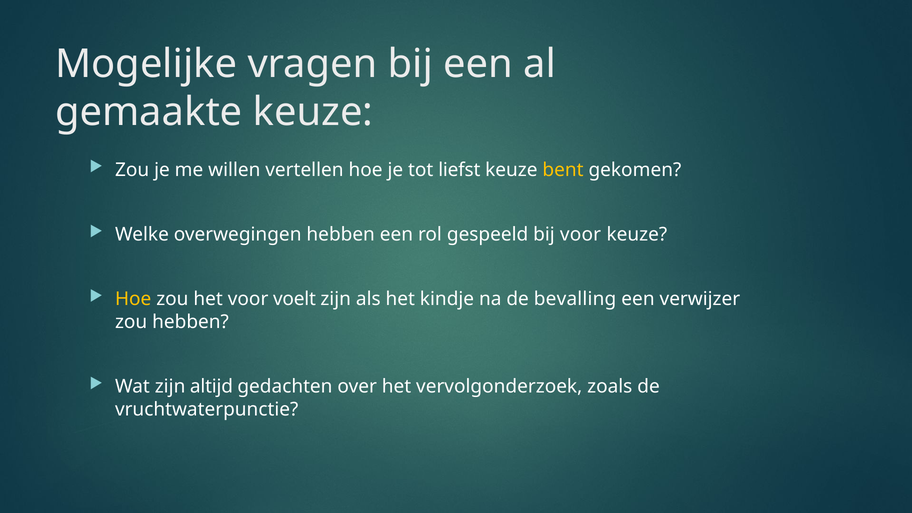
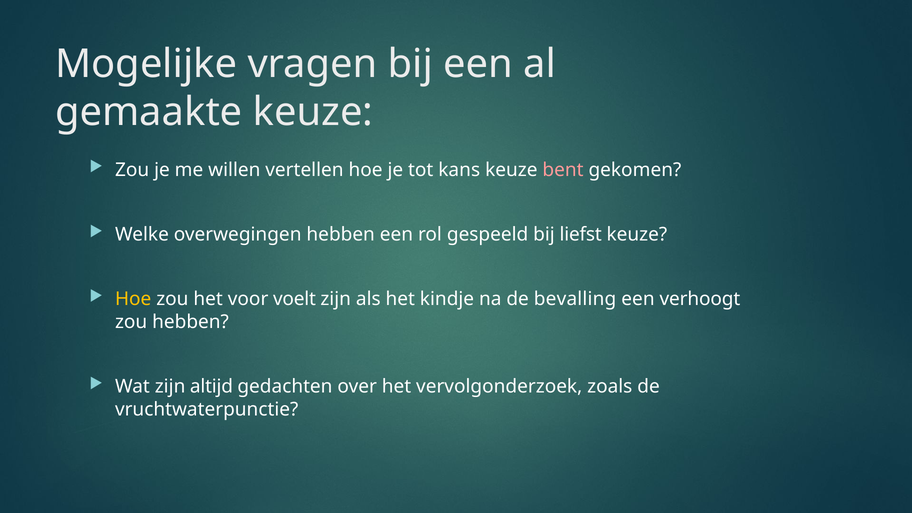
liefst: liefst -> kans
bent colour: yellow -> pink
bij voor: voor -> liefst
verwijzer: verwijzer -> verhoogt
